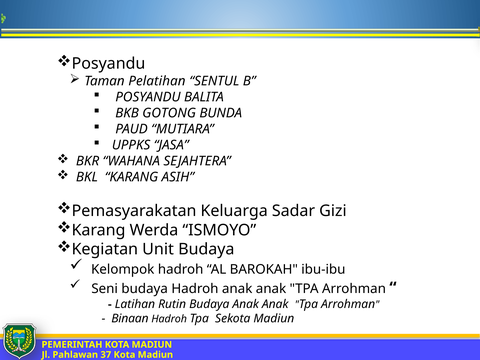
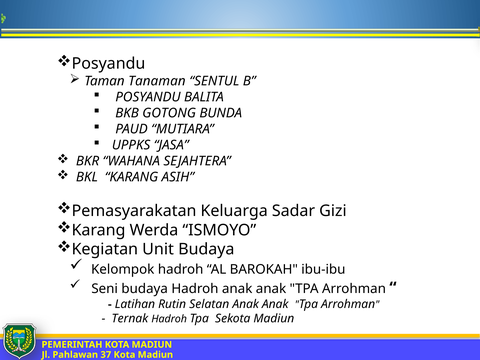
Pelatihan: Pelatihan -> Tanaman
Rutin Budaya: Budaya -> Selatan
Binaan: Binaan -> Ternak
